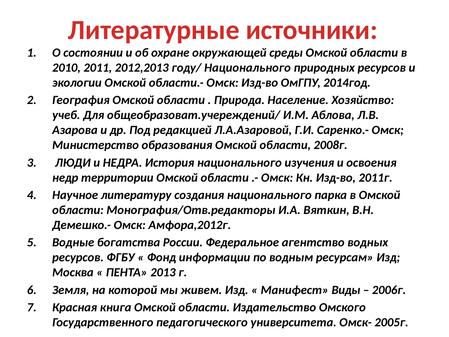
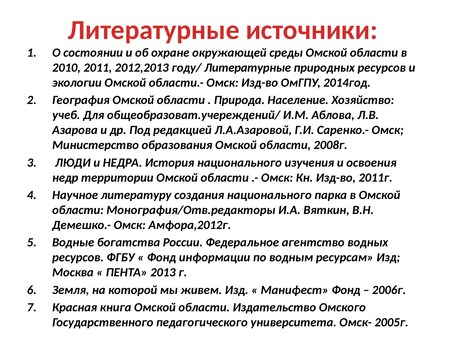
году/ Национального: Национального -> Литературные
Манифест Виды: Виды -> Фонд
